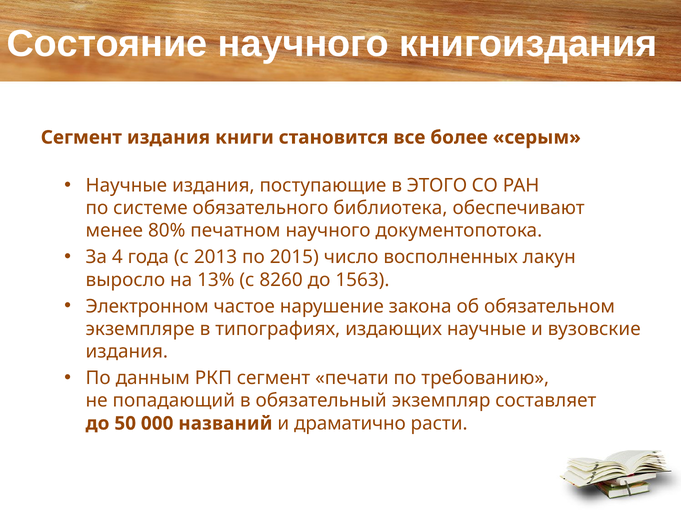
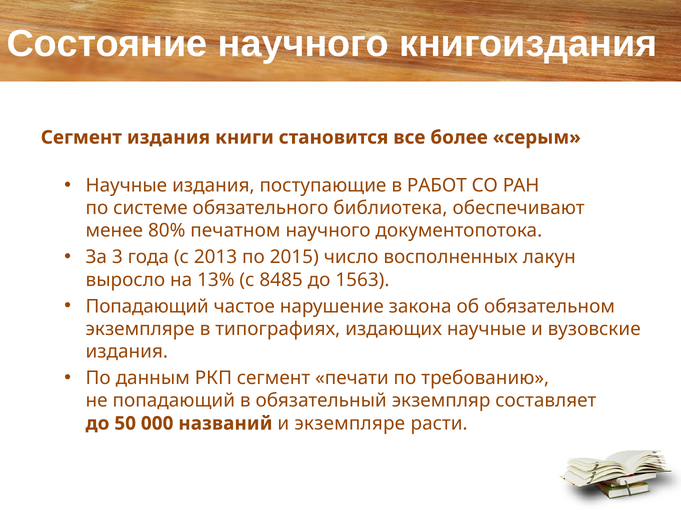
ЭТОГО: ЭТОГО -> РАБОТ
4: 4 -> 3
8260: 8260 -> 8485
Электронном at (147, 307): Электронном -> Попадающий
и драматично: драматично -> экземпляре
